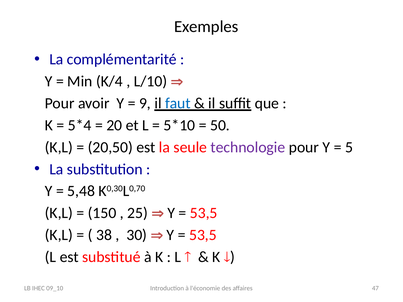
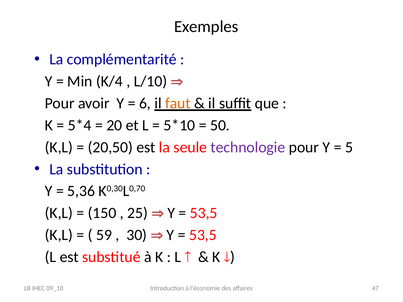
9: 9 -> 6
faut colour: blue -> orange
5,48: 5,48 -> 5,36
38: 38 -> 59
